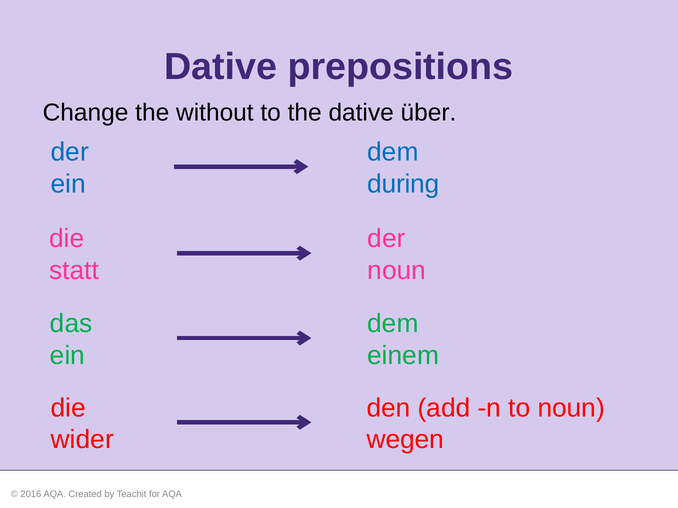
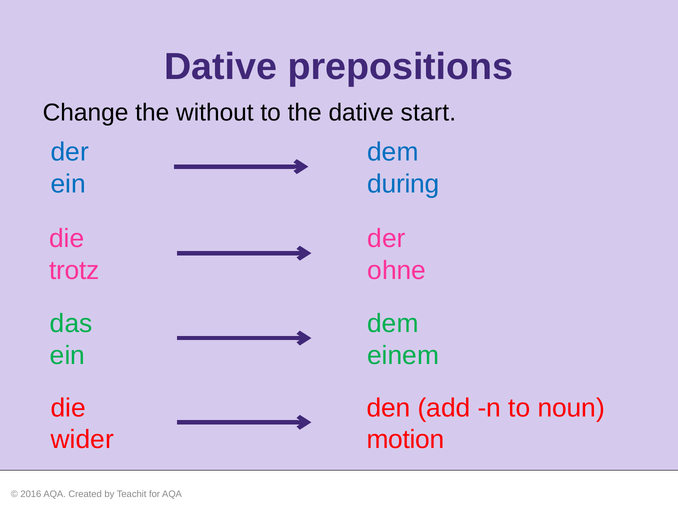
über: über -> start
statt: statt -> trotz
noun at (397, 271): noun -> ohne
wegen: wegen -> motion
